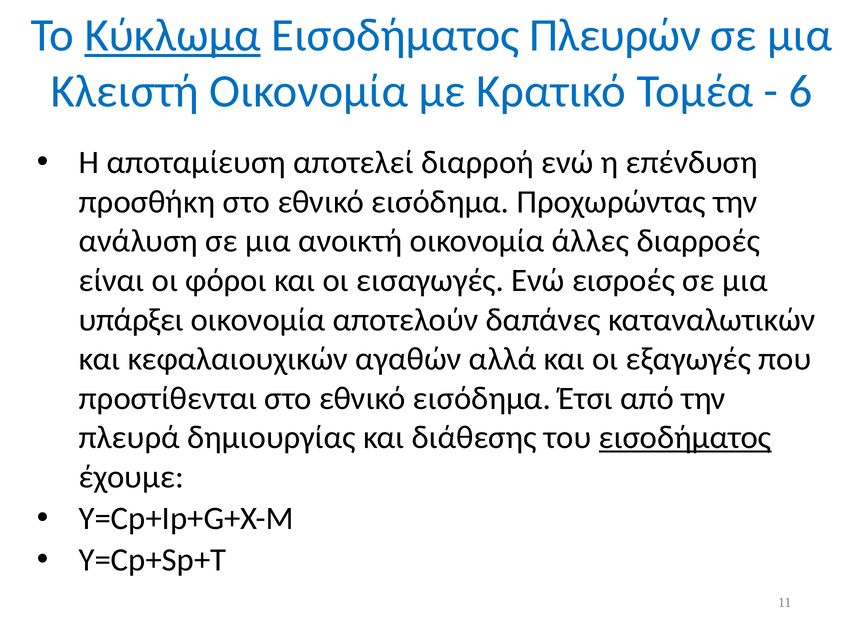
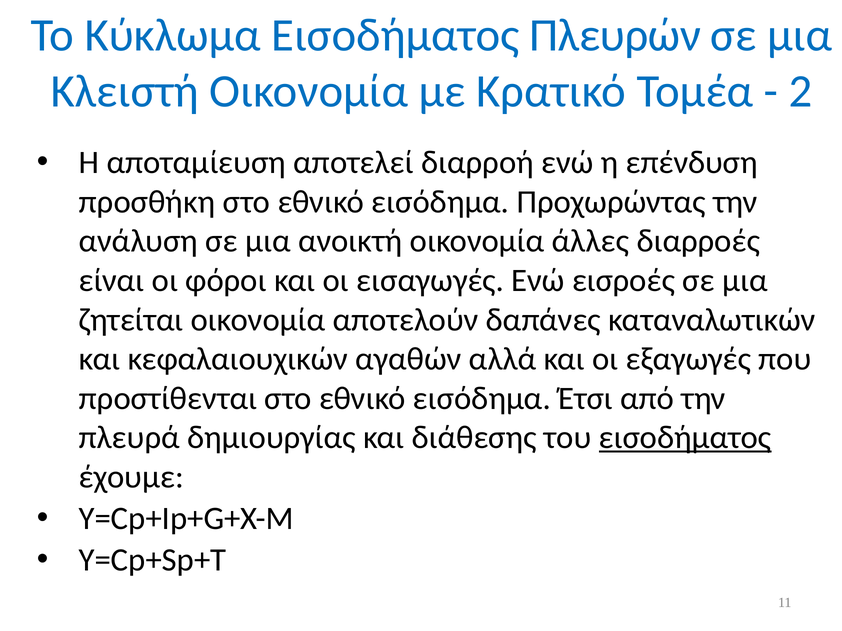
Κύκλωμα underline: present -> none
6: 6 -> 2
υπάρξει: υπάρξει -> ζητείται
